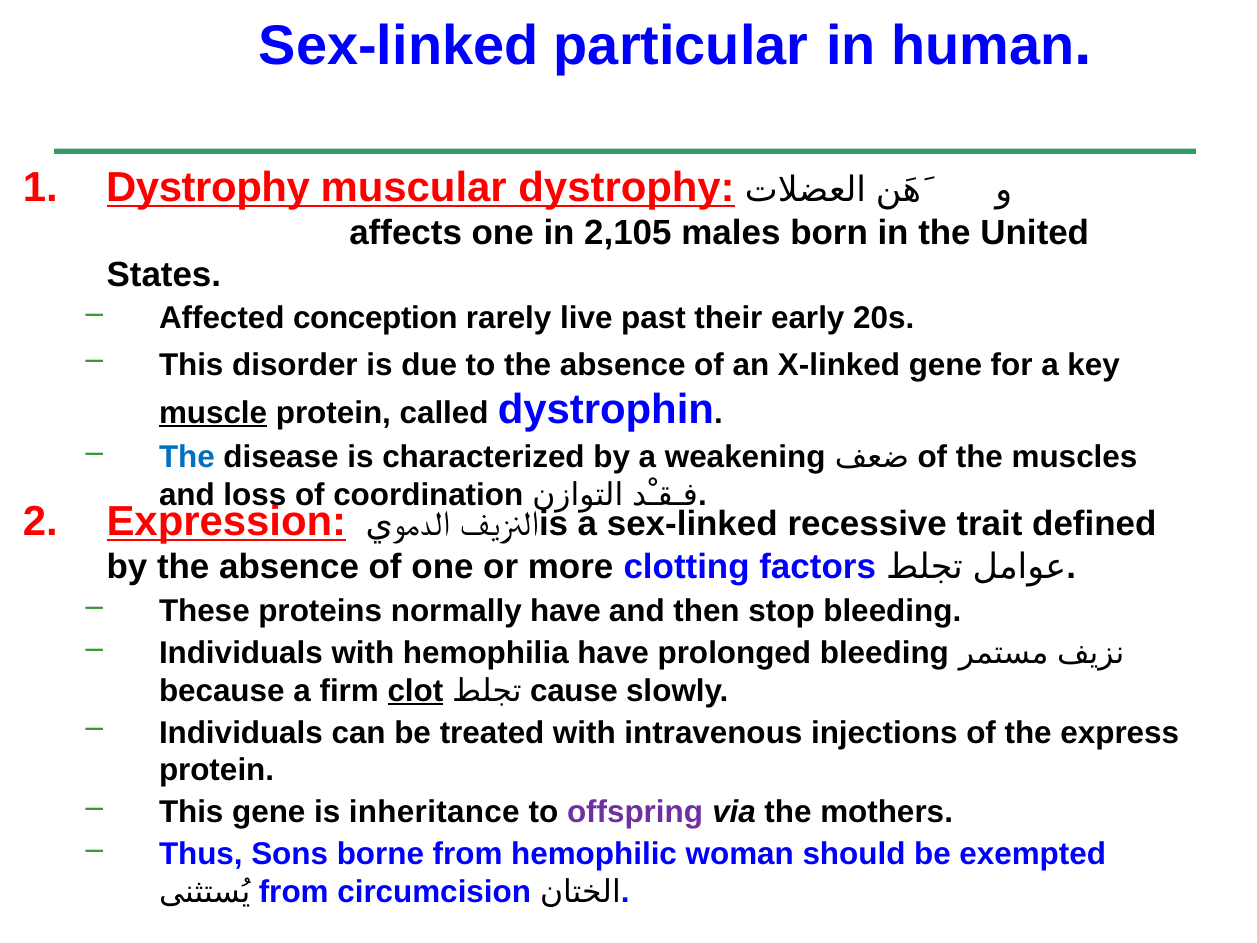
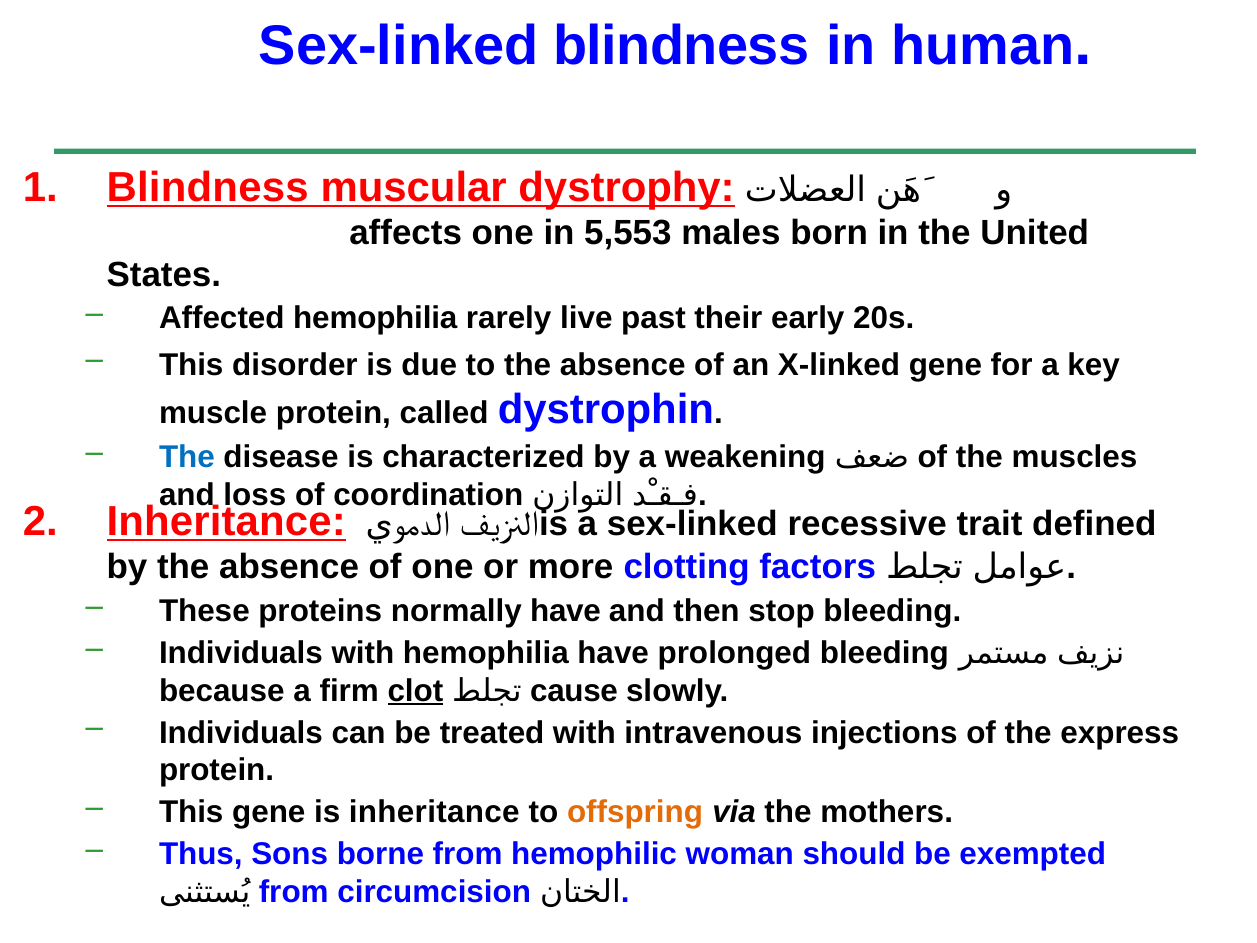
Sex-linked particular: particular -> blindness
Dystrophy at (208, 187): Dystrophy -> Blindness
2,105: 2,105 -> 5,553
Affected conception: conception -> hemophilia
muscle underline: present -> none
Expression at (226, 522): Expression -> Inheritance
offspring colour: purple -> orange
